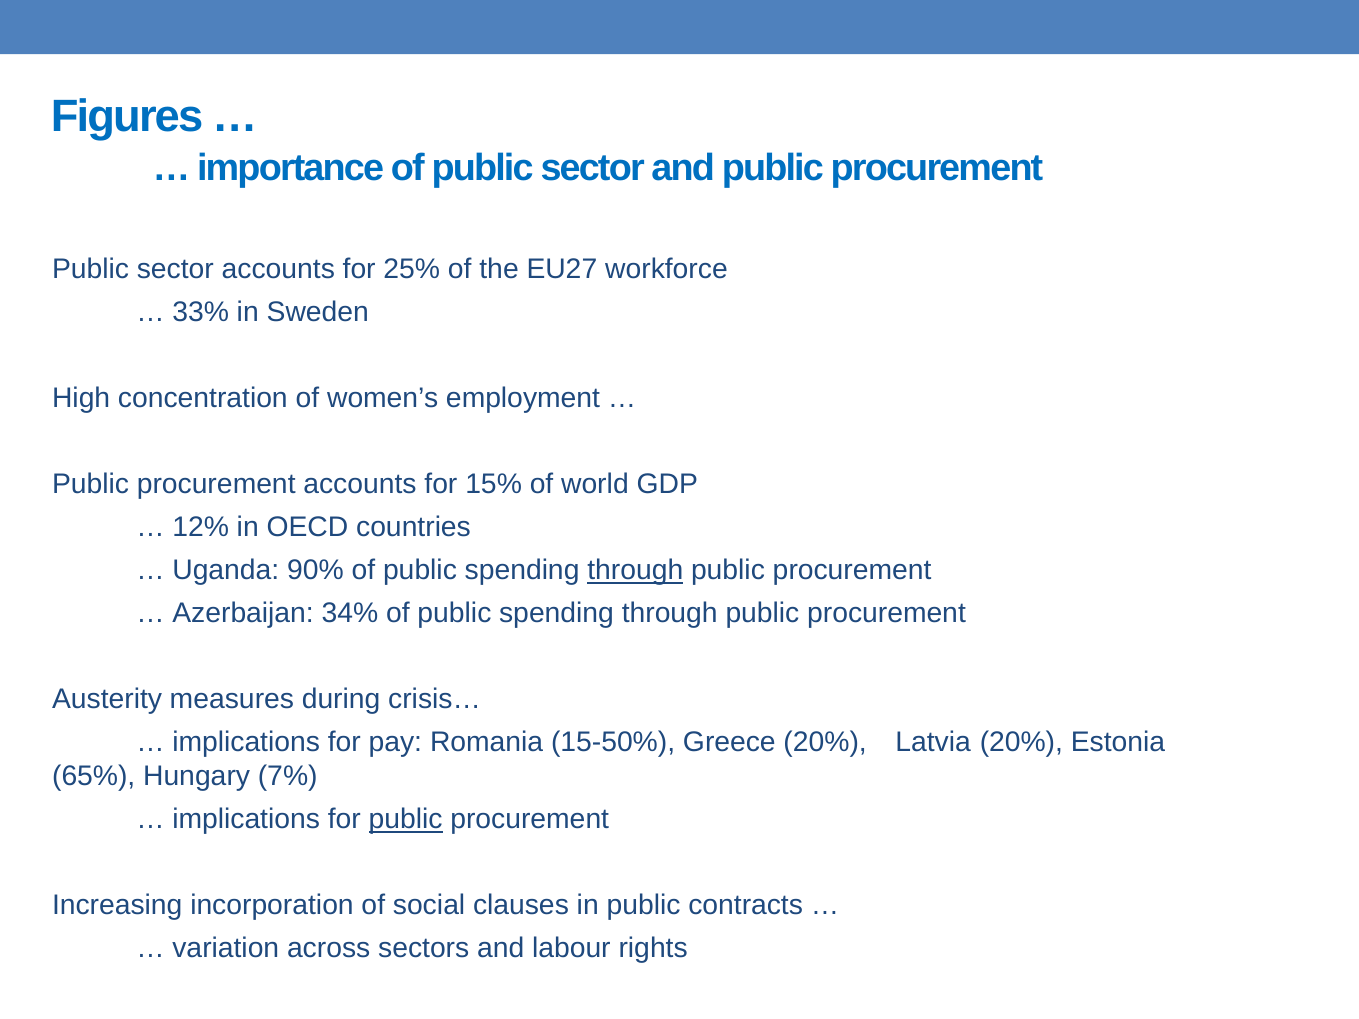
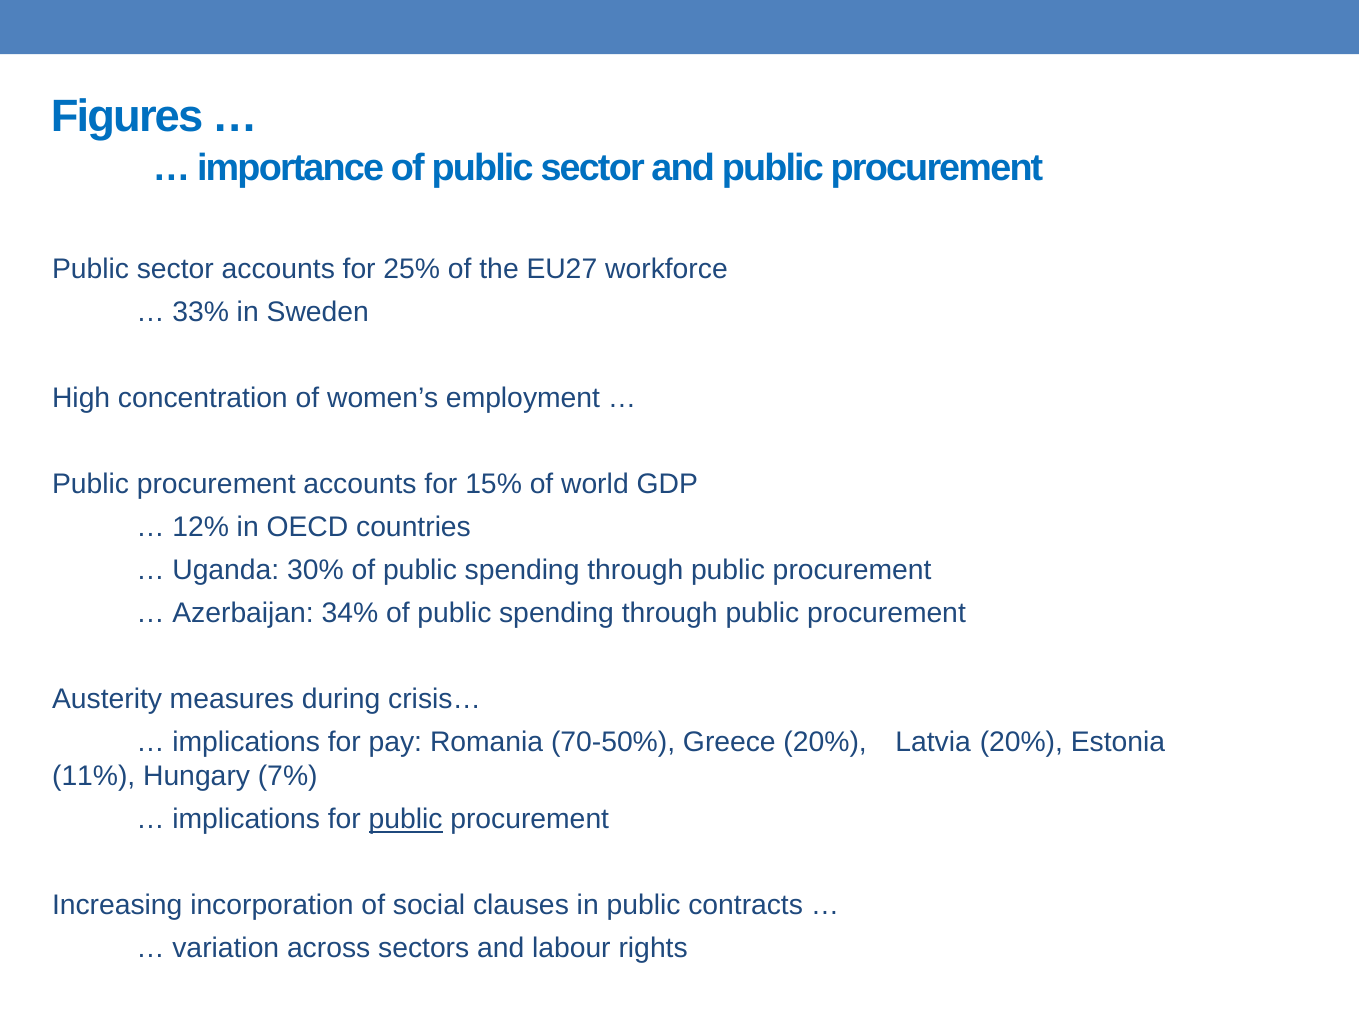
90%: 90% -> 30%
through at (635, 571) underline: present -> none
15-50%: 15-50% -> 70-50%
65%: 65% -> 11%
